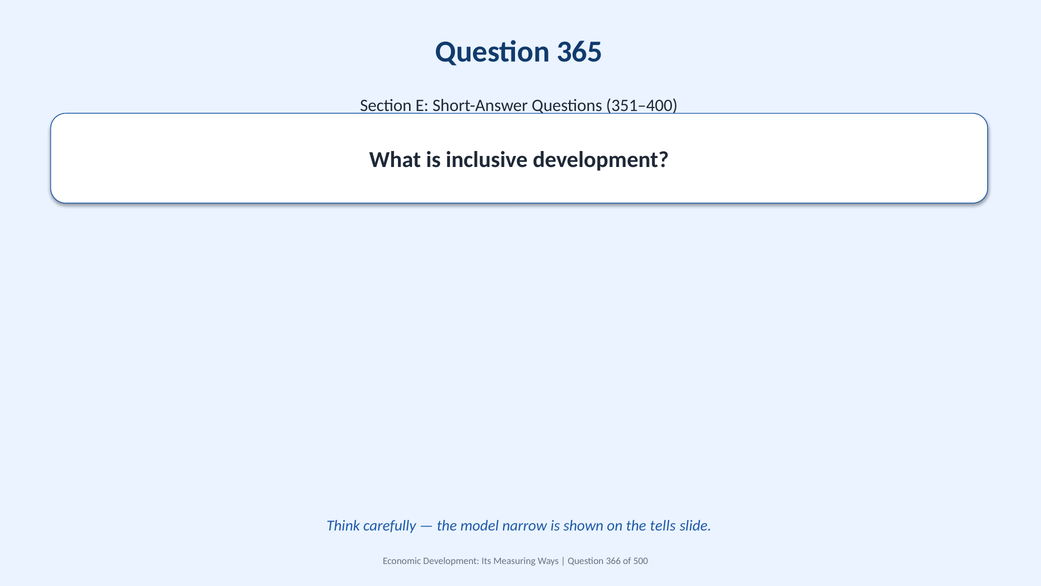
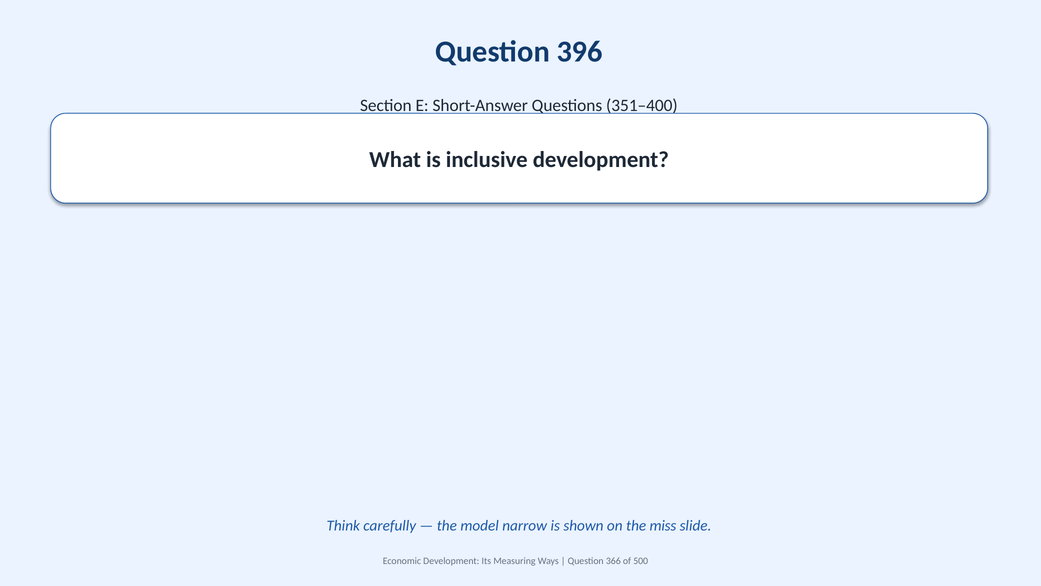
365: 365 -> 396
tells: tells -> miss
